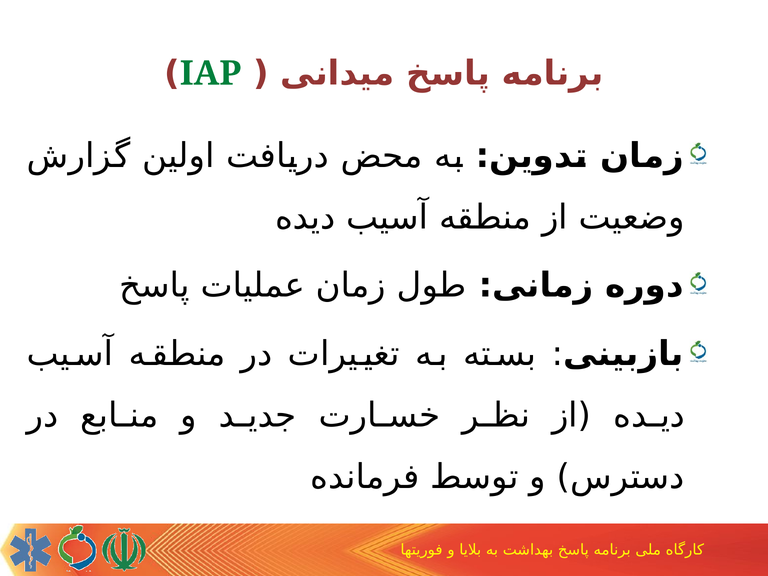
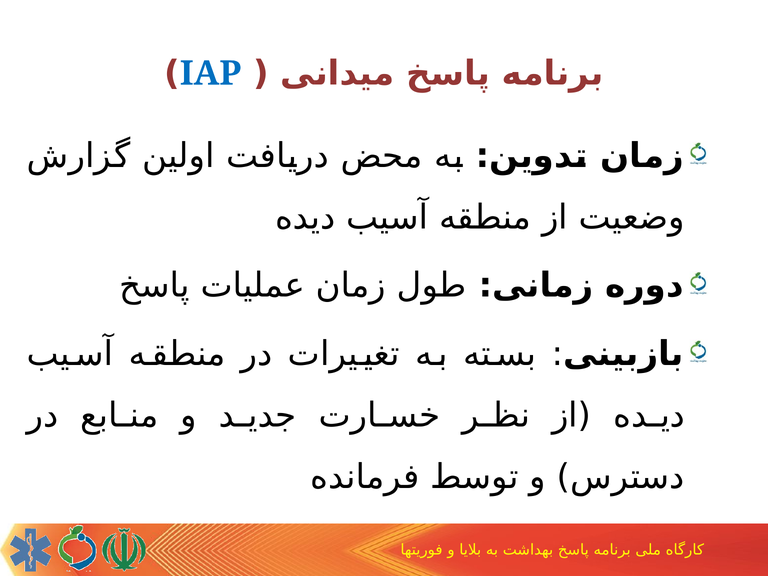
IAP colour: green -> blue
